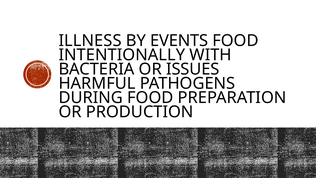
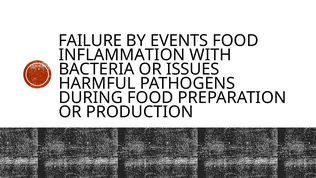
ILLNESS: ILLNESS -> FAILURE
INTENTIONALLY: INTENTIONALLY -> INFLAMMATION
